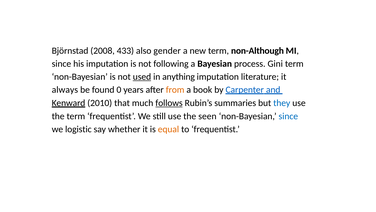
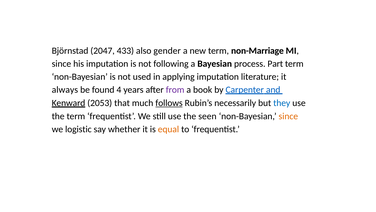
2008: 2008 -> 2047
non-Although: non-Although -> non-Marriage
Gini: Gini -> Part
used underline: present -> none
anything: anything -> applying
0: 0 -> 4
from colour: orange -> purple
2010: 2010 -> 2053
summaries: summaries -> necessarily
since at (288, 116) colour: blue -> orange
